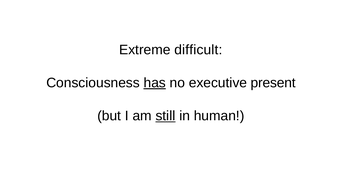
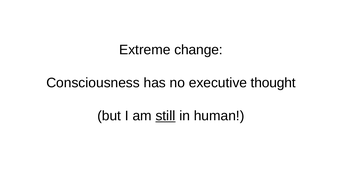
difficult: difficult -> change
has underline: present -> none
present: present -> thought
